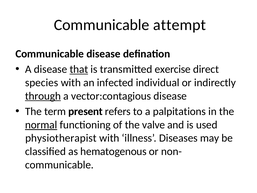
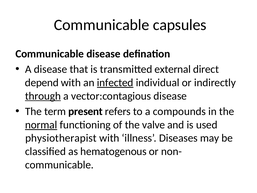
attempt: attempt -> capsules
that underline: present -> none
exercise: exercise -> external
species: species -> depend
infected underline: none -> present
palpitations: palpitations -> compounds
